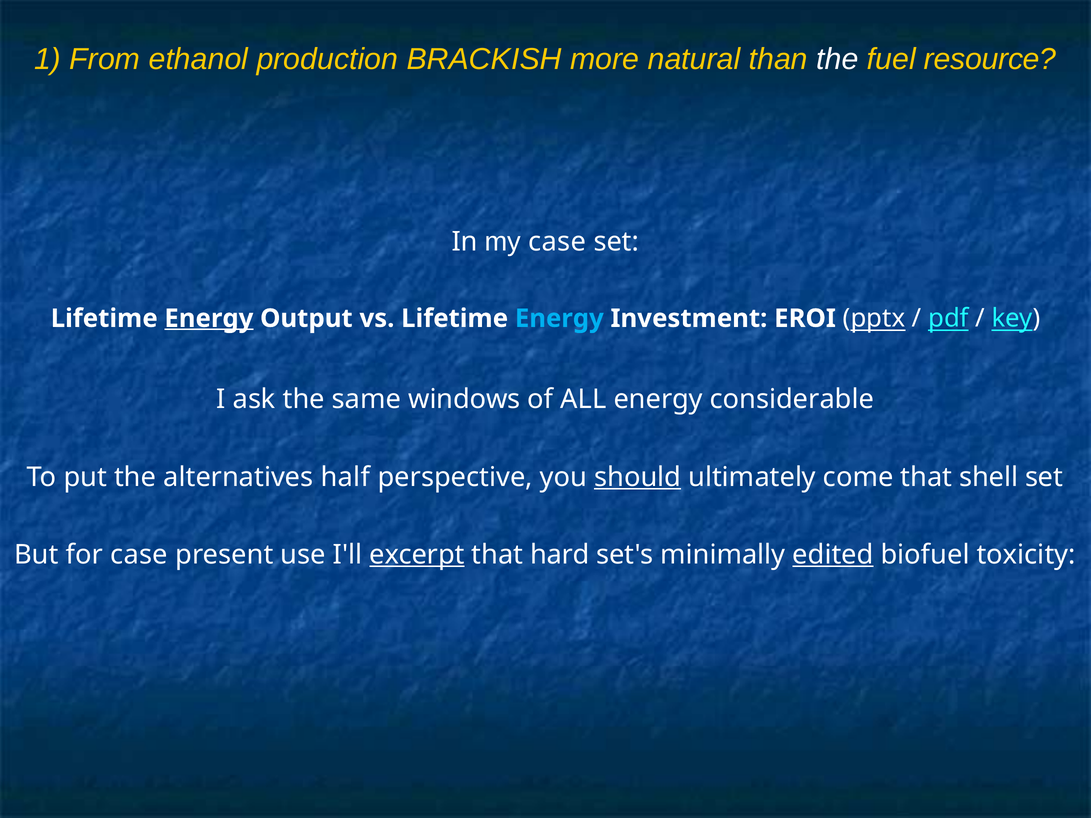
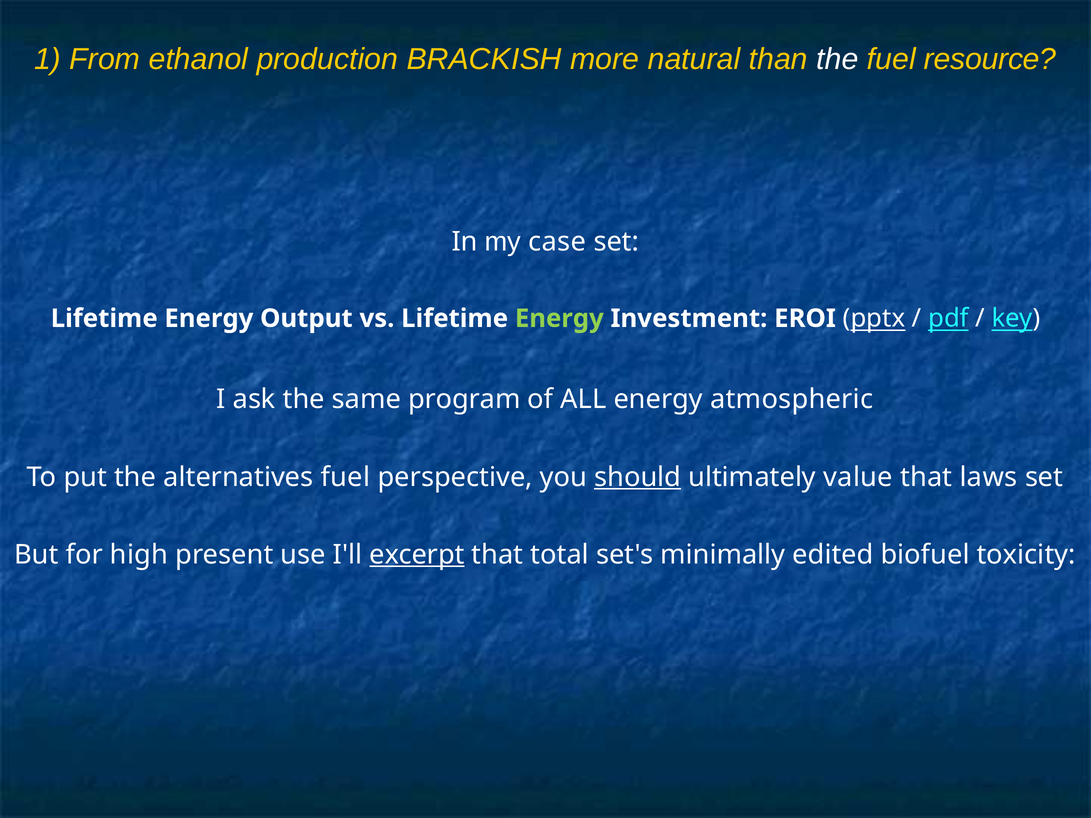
Energy at (209, 318) underline: present -> none
Energy at (559, 318) colour: light blue -> light green
windows: windows -> program
considerable: considerable -> atmospheric
alternatives half: half -> fuel
come: come -> value
shell: shell -> laws
for case: case -> high
hard: hard -> total
edited underline: present -> none
